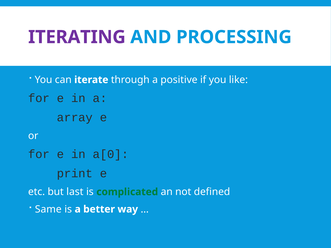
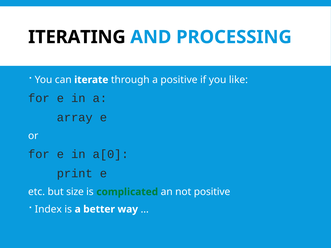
ITERATING colour: purple -> black
last: last -> size
not defined: defined -> positive
Same: Same -> Index
